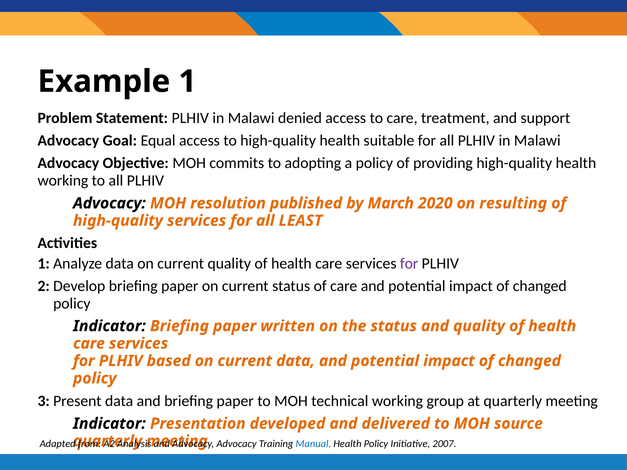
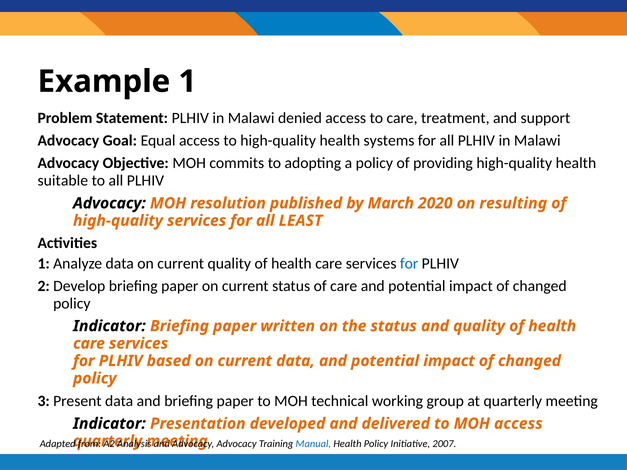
suitable: suitable -> systems
working at (63, 181): working -> suitable
for at (409, 263) colour: purple -> blue
MOH source: source -> access
